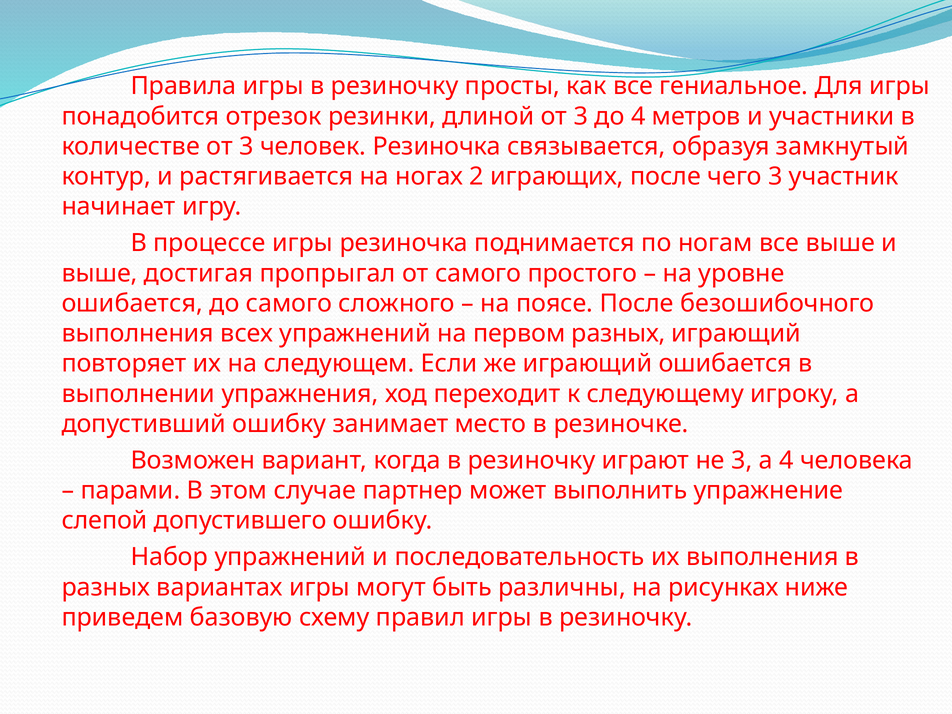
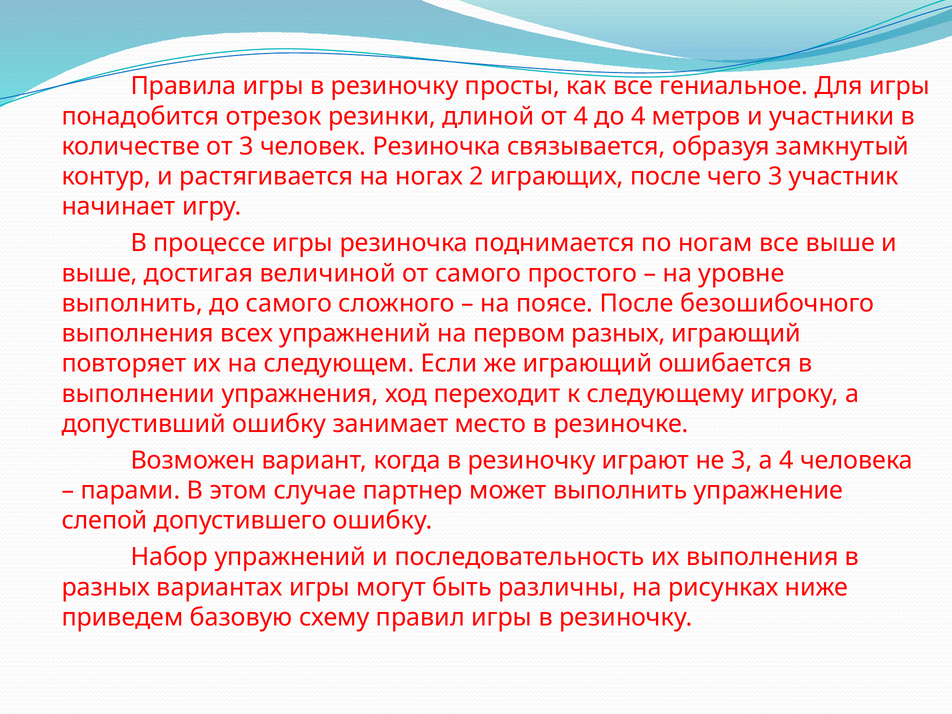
длиной от 3: 3 -> 4
пропрыгал: пропрыгал -> величиной
ошибается at (132, 303): ошибается -> выполнить
